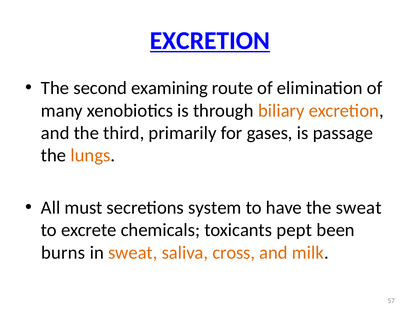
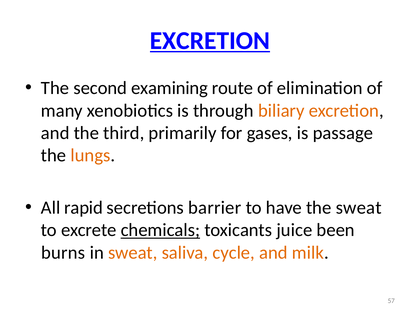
must: must -> rapid
system: system -> barrier
chemicals underline: none -> present
pept: pept -> juice
cross: cross -> cycle
